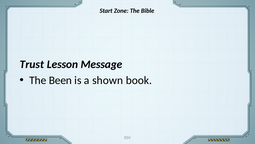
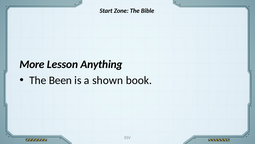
Trust: Trust -> More
Message: Message -> Anything
